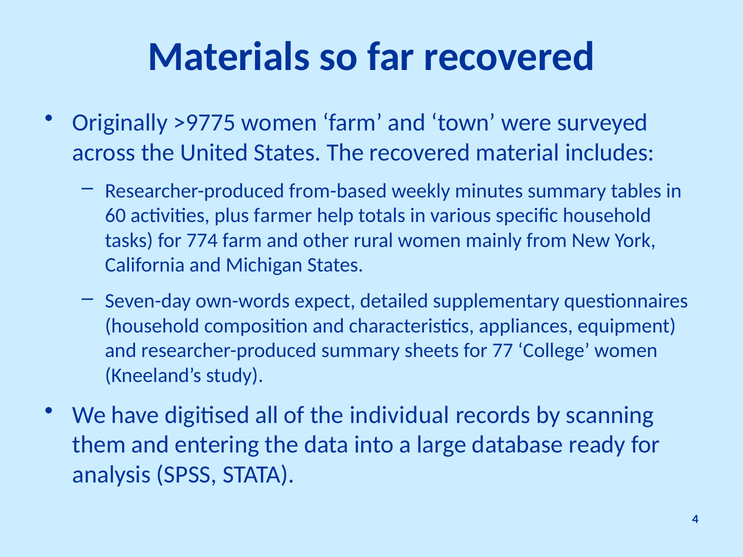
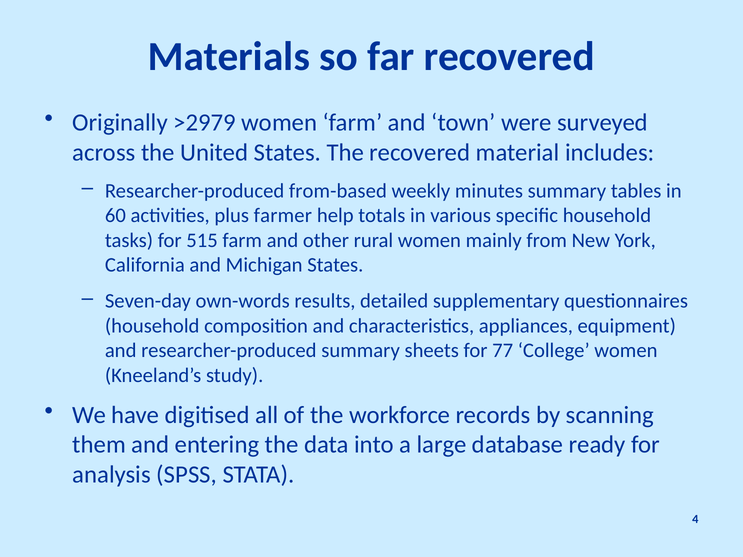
>9775: >9775 -> >2979
774: 774 -> 515
expect: expect -> results
individual: individual -> workforce
